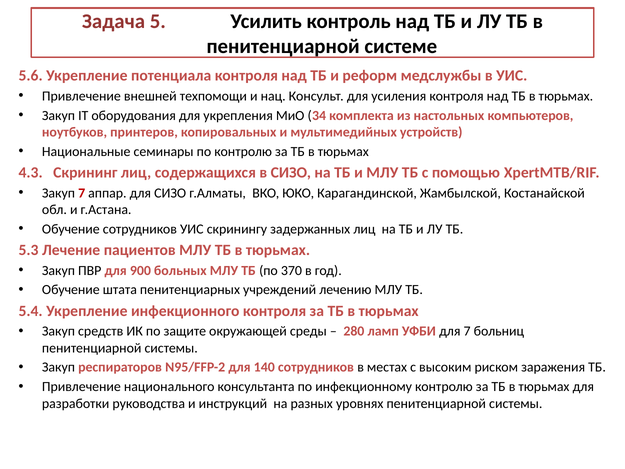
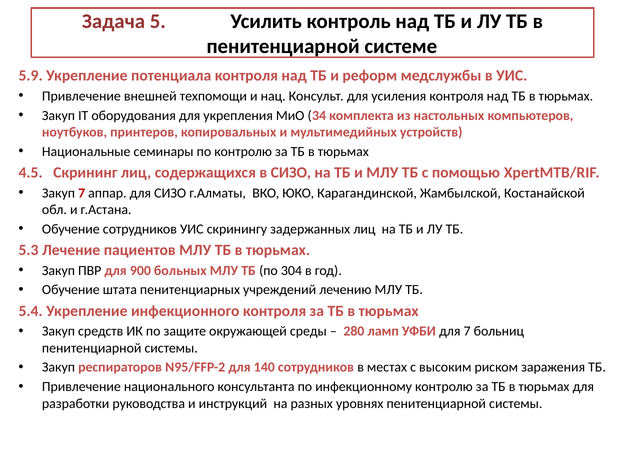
5.6: 5.6 -> 5.9
4.3: 4.3 -> 4.5
370: 370 -> 304
